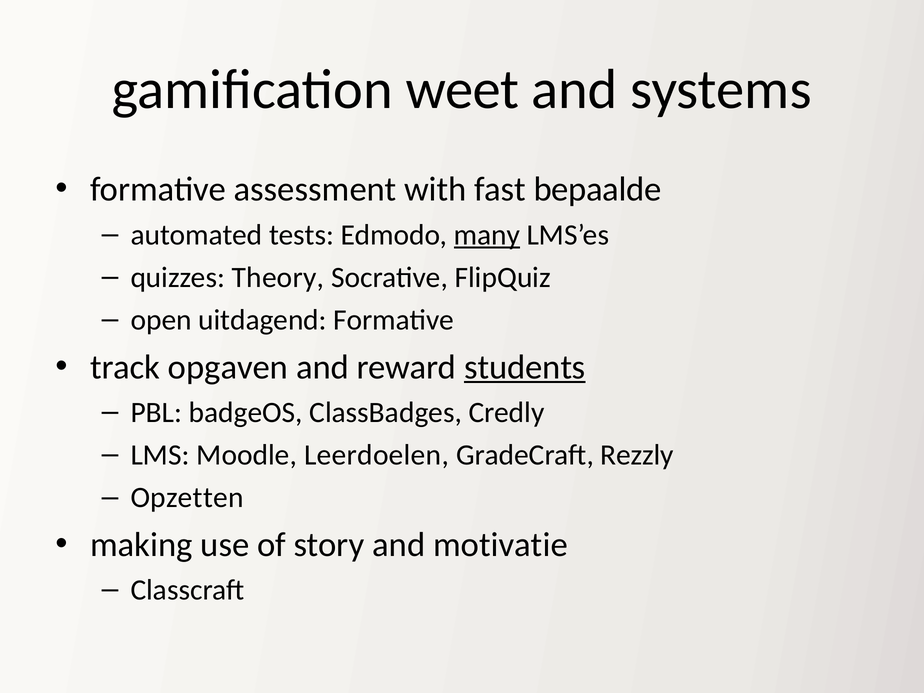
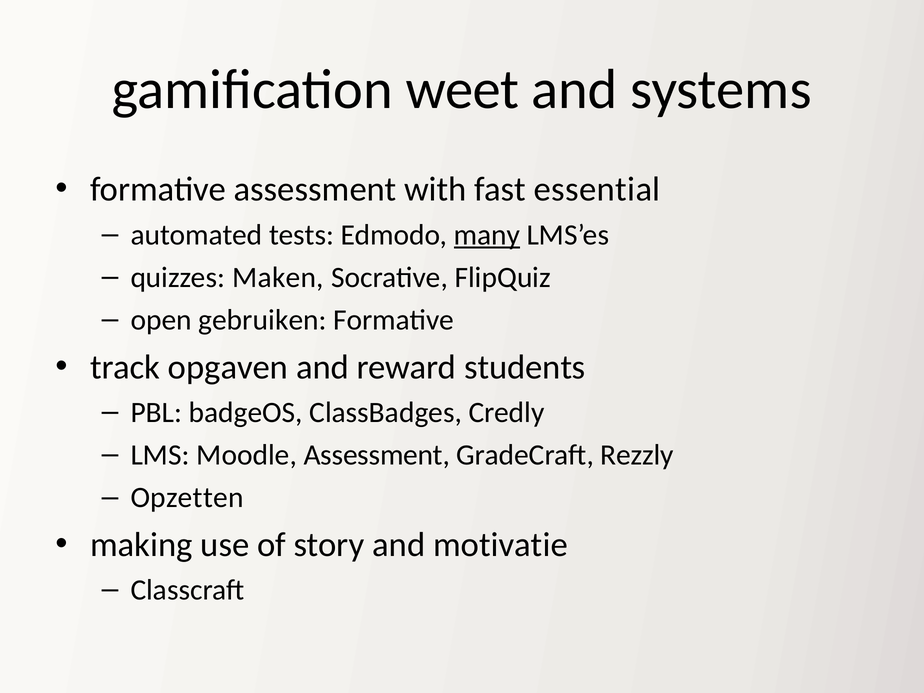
bepaalde: bepaalde -> essential
Theory: Theory -> Maken
uitdagend: uitdagend -> gebruiken
students underline: present -> none
Moodle Leerdoelen: Leerdoelen -> Assessment
